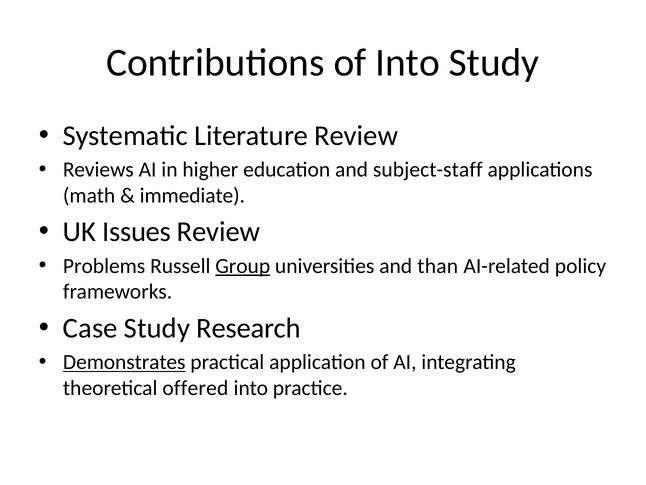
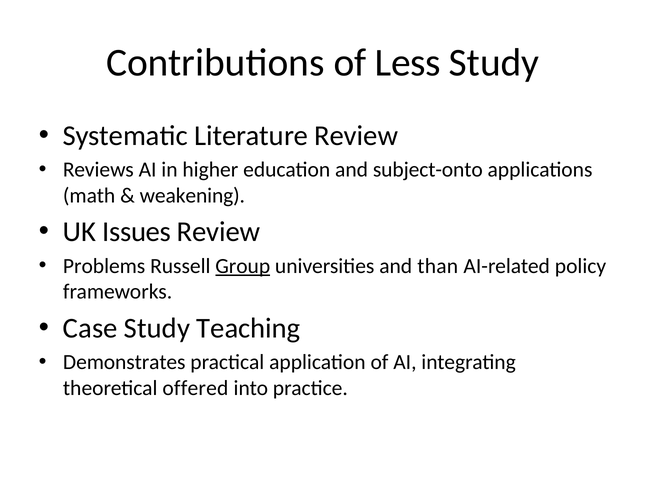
of Into: Into -> Less
subject-staff: subject-staff -> subject-onto
immediate: immediate -> weakening
Research: Research -> Teaching
Demonstrates underline: present -> none
